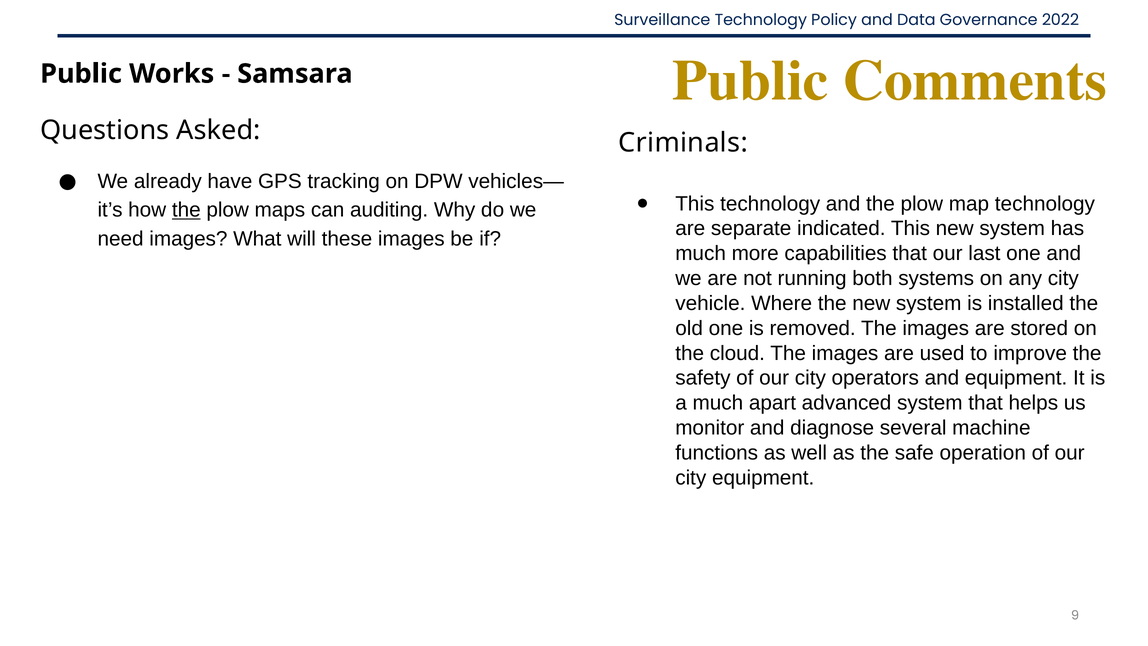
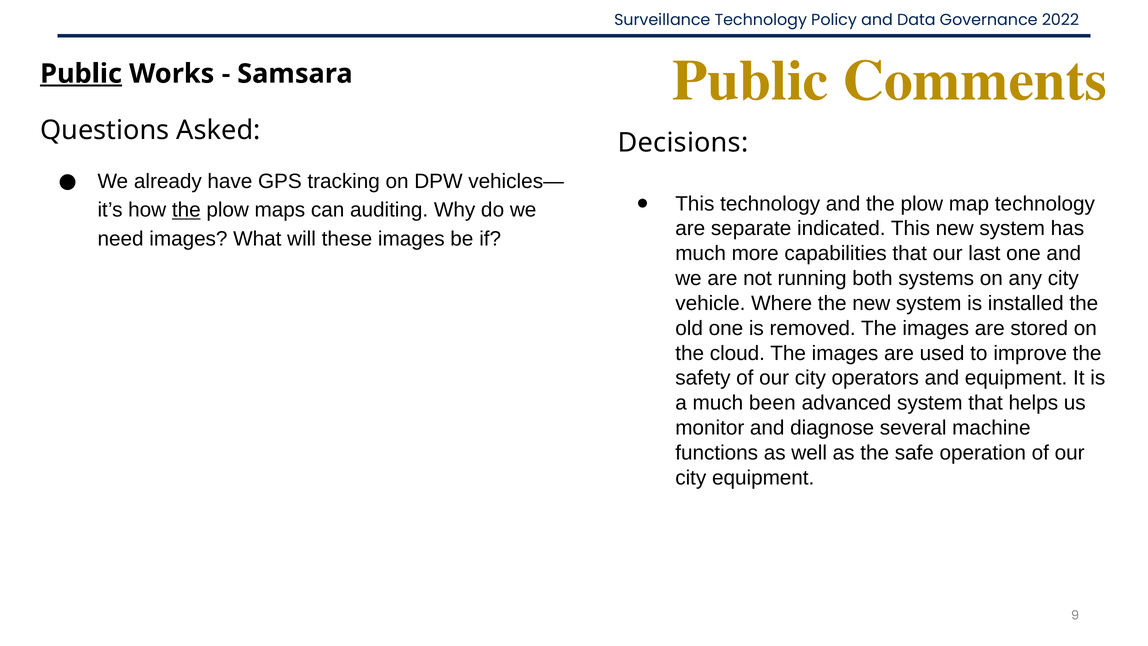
Public at (81, 74) underline: none -> present
Criminals: Criminals -> Decisions
apart: apart -> been
